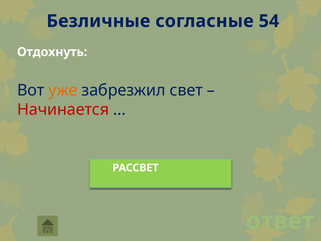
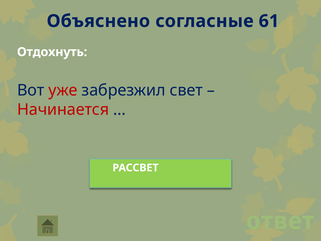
Безличные: Безличные -> Объяснено
54: 54 -> 61
уже colour: orange -> red
